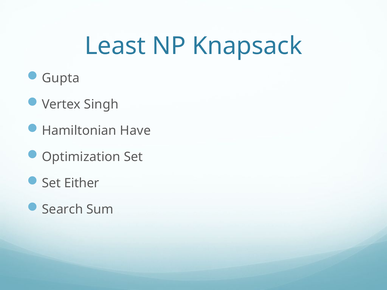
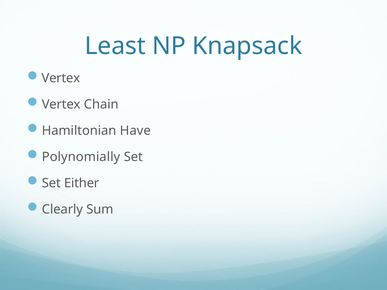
Gupta at (61, 78): Gupta -> Vertex
Singh: Singh -> Chain
Optimization: Optimization -> Polynomially
Search: Search -> Clearly
